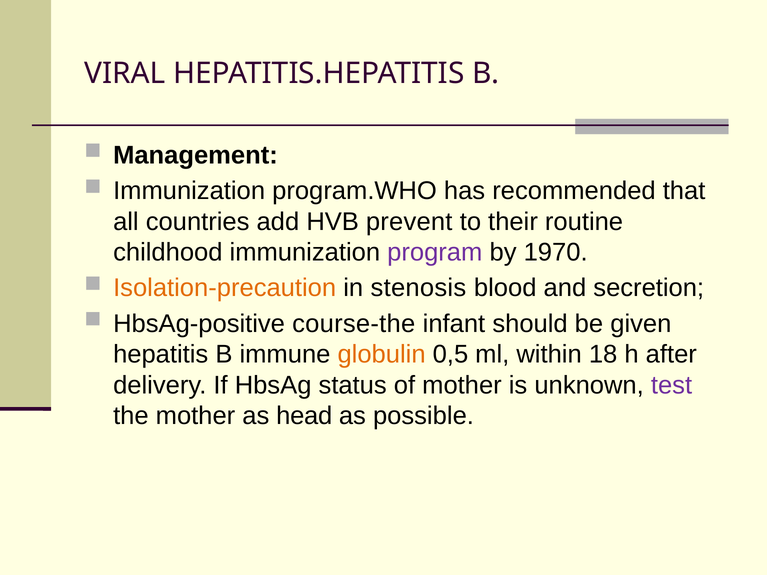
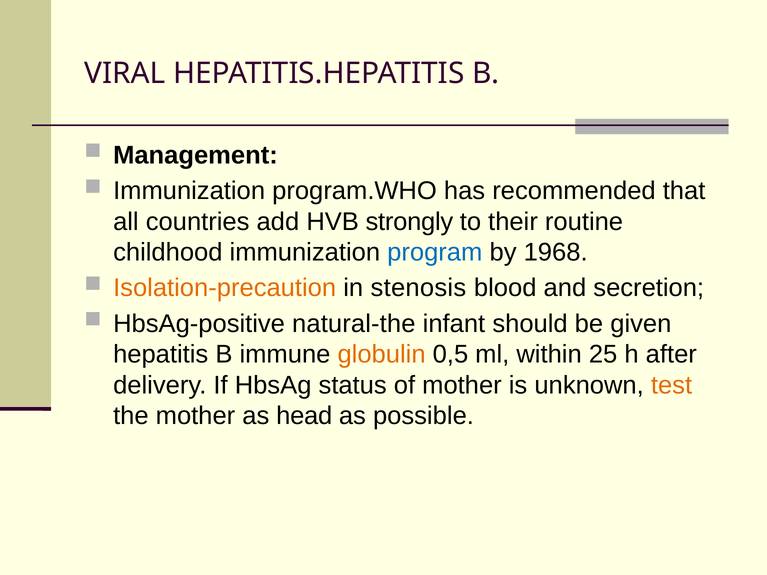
prevent: prevent -> strongly
program colour: purple -> blue
1970: 1970 -> 1968
course-the: course-the -> natural-the
18: 18 -> 25
test colour: purple -> orange
